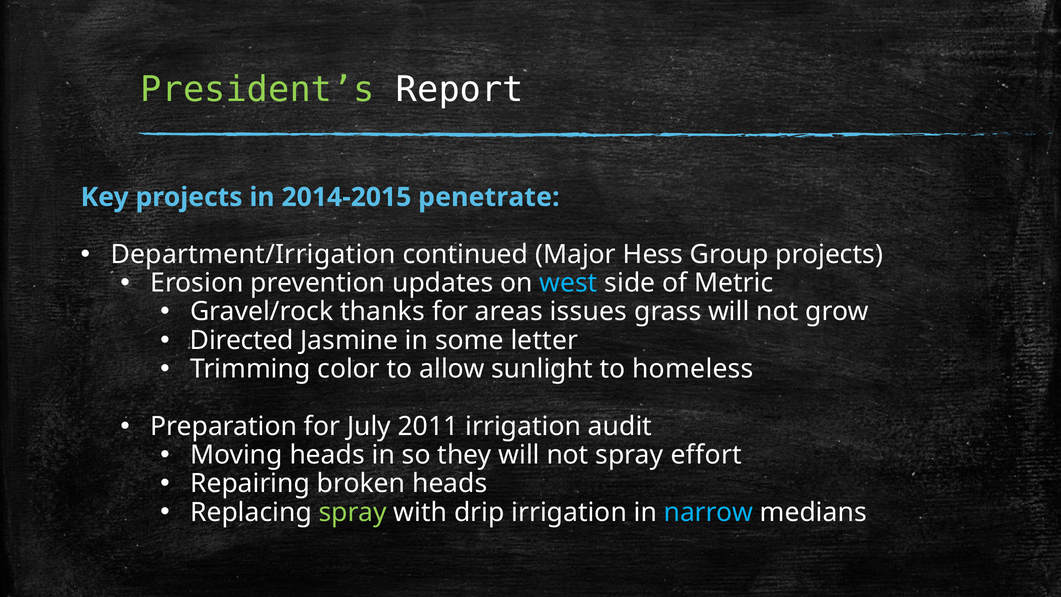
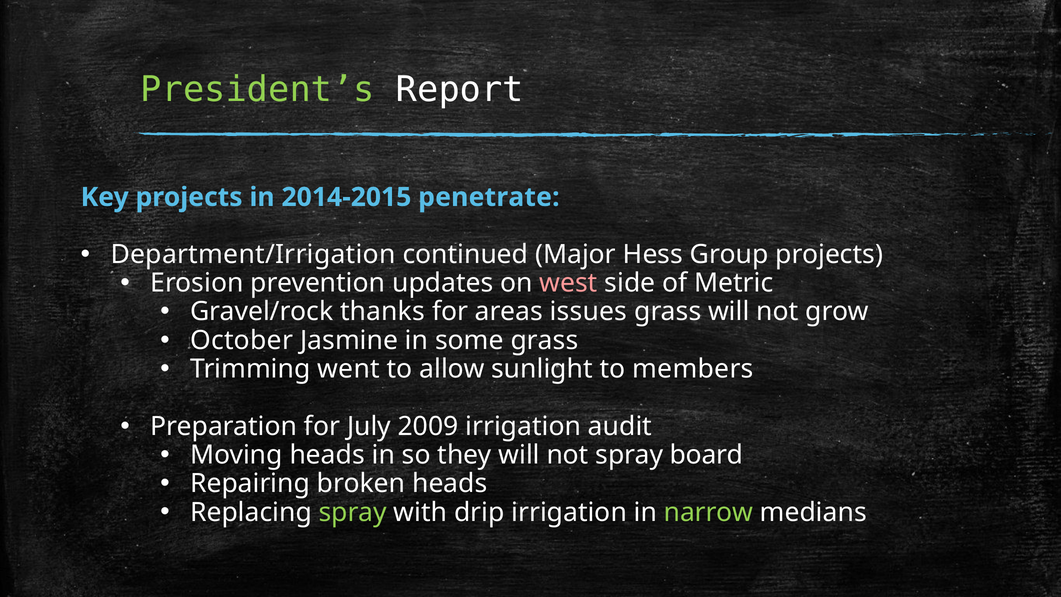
west colour: light blue -> pink
Directed: Directed -> October
some letter: letter -> grass
color: color -> went
homeless: homeless -> members
2011: 2011 -> 2009
effort: effort -> board
narrow colour: light blue -> light green
